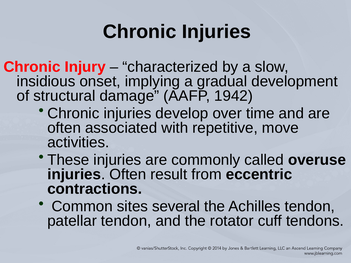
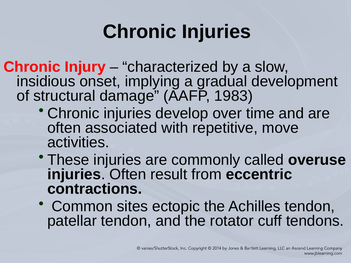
1942: 1942 -> 1983
several: several -> ectopic
